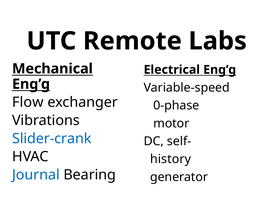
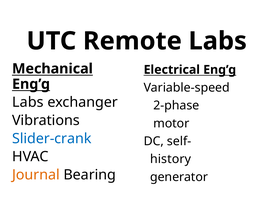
Flow at (28, 102): Flow -> Labs
0-phase: 0-phase -> 2-phase
Journal colour: blue -> orange
